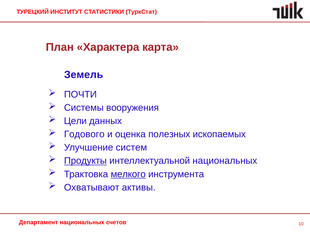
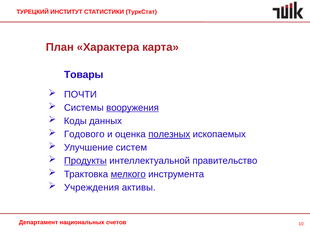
Земель: Земель -> Товары
вооружения underline: none -> present
Цели: Цели -> Коды
полезных underline: none -> present
интеллектуальной национальных: национальных -> правительство
Охватывают: Охватывают -> Учреждения
